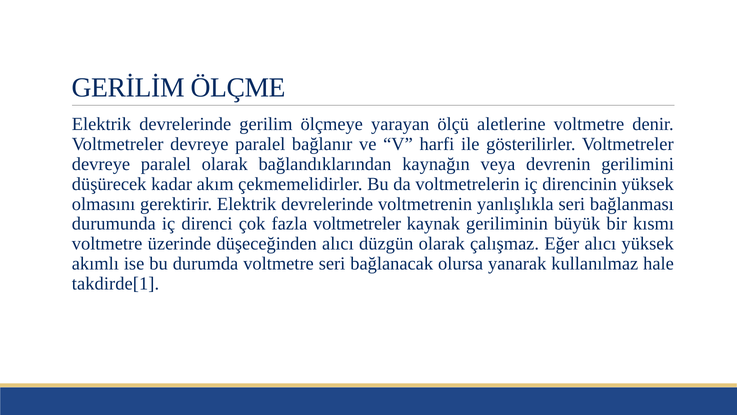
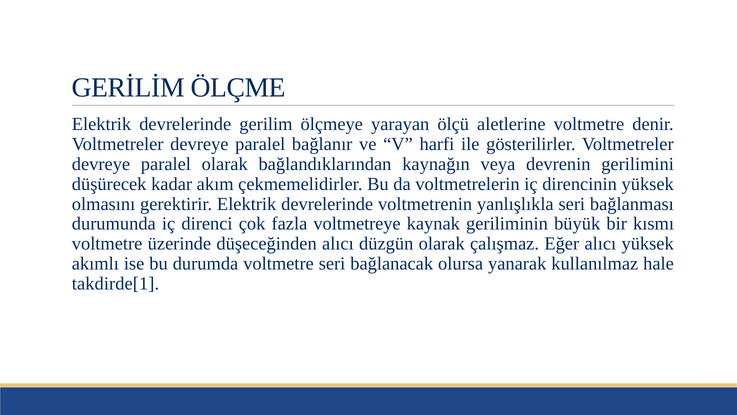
fazla voltmetreler: voltmetreler -> voltmetreye
